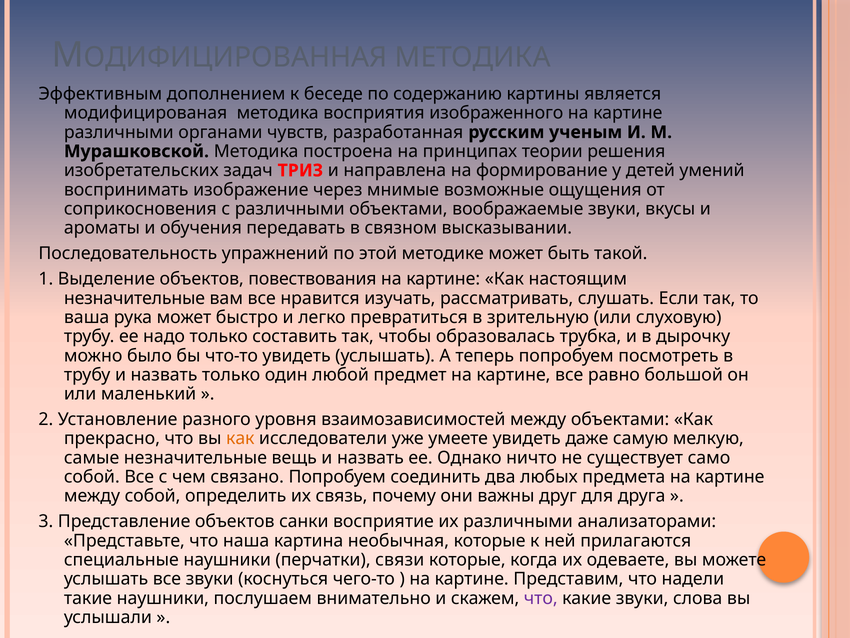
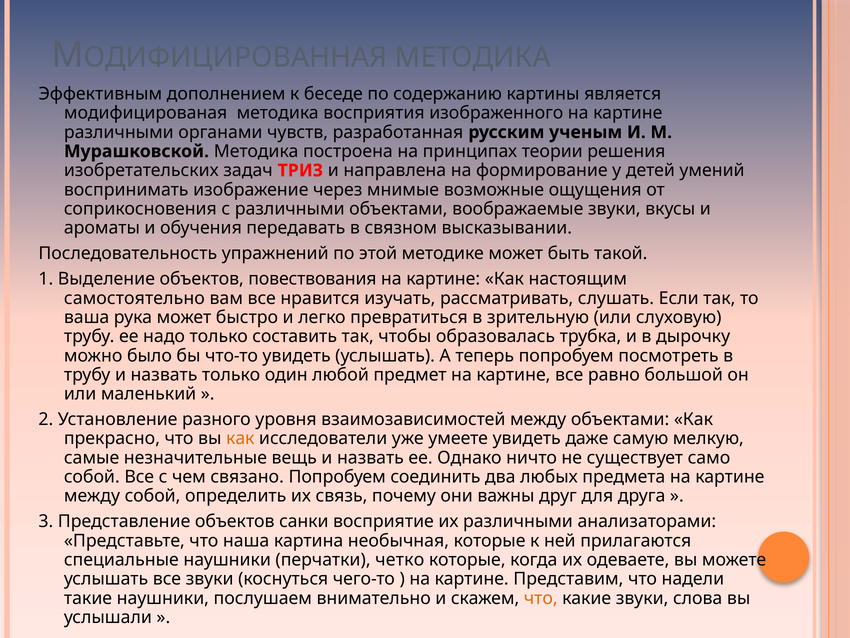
незначительные at (135, 298): незначительные -> самостоятельно
связи: связи -> четко
что at (541, 598) colour: purple -> orange
